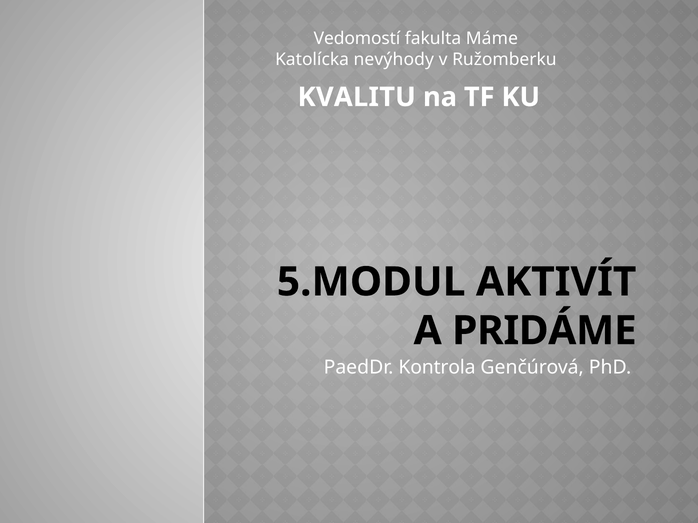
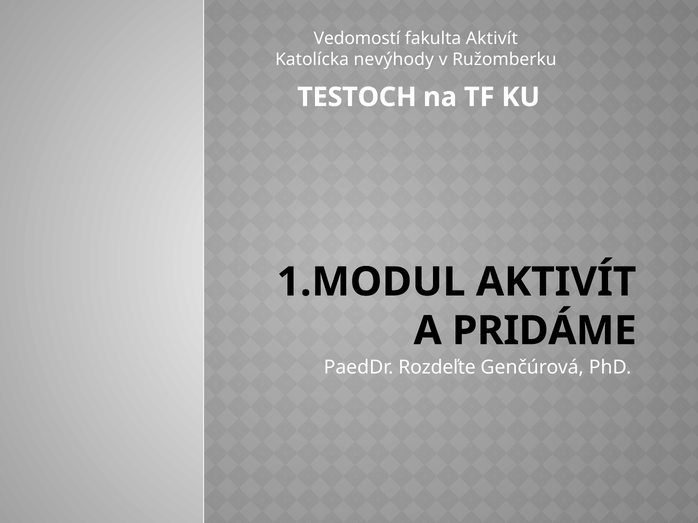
fakulta Máme: Máme -> Aktivít
KVALITU: KVALITU -> TESTOCH
5.MODUL: 5.MODUL -> 1.MODUL
Kontrola: Kontrola -> Rozdeľte
